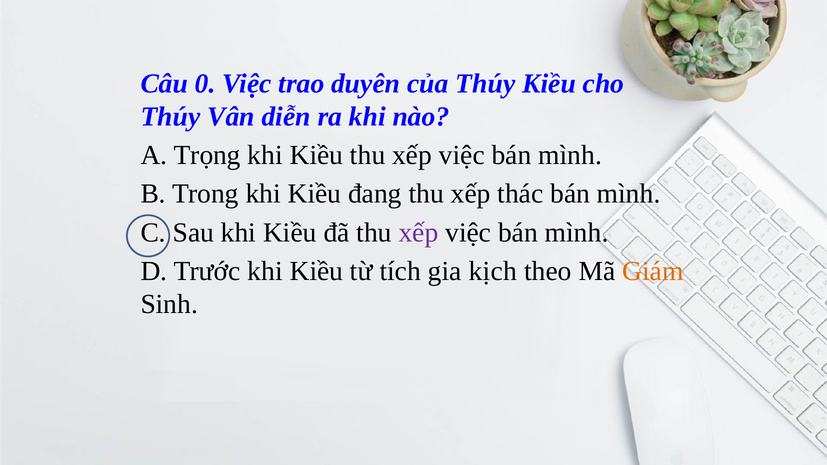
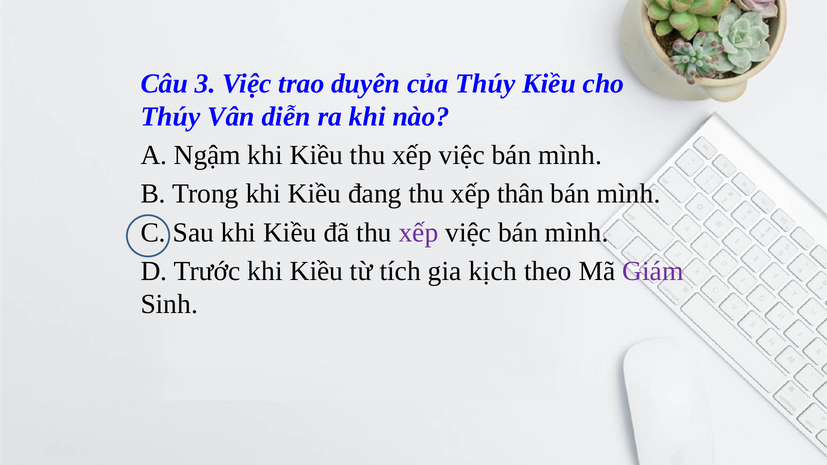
0: 0 -> 3
Trọng: Trọng -> Ngậm
thác: thác -> thân
Giám colour: orange -> purple
